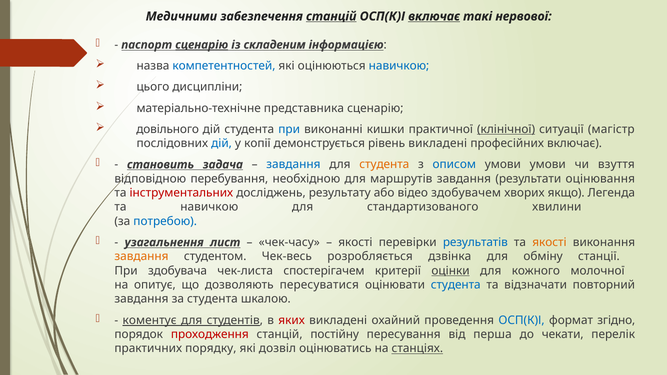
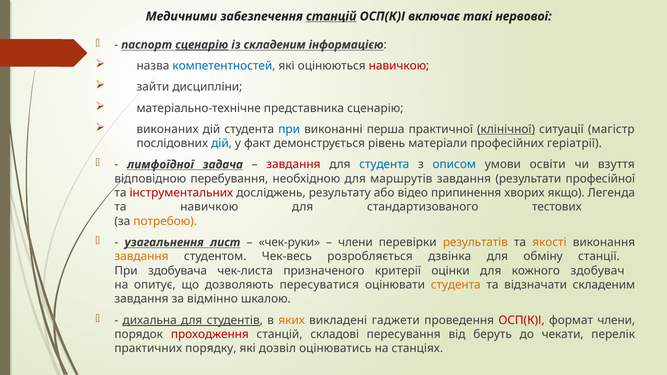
включає at (434, 16) underline: present -> none
навичкою at (399, 66) colour: blue -> red
цього: цього -> зайти
довільного: довільного -> виконаних
кишки: кишки -> перша
копії: копії -> факт
рівень викладені: викладені -> матеріали
професійних включає: включає -> геріатрії
становить: становить -> лимфоїдної
завдання at (293, 165) colour: blue -> red
студента at (384, 165) colour: orange -> blue
умови умови: умови -> освіти
оцінювання: оцінювання -> професійної
здобувачем: здобувачем -> припинення
хвилини: хвилини -> тестових
потребою colour: blue -> orange
чек-часу: чек-часу -> чек-руки
якості at (355, 243): якості -> члени
результатів colour: blue -> orange
спостерігачем: спостерігачем -> призначеного
оцінки underline: present -> none
молочної: молочної -> здобувач
студента at (456, 285) colour: blue -> orange
відзначати повторний: повторний -> складеним
за студента: студента -> відмінно
коментує: коментує -> дихальна
яких colour: red -> orange
охайний: охайний -> гаджети
ОСП(К)І at (522, 320) colour: blue -> red
формат згідно: згідно -> члени
постійну: постійну -> складові
перша: перша -> беруть
станціях underline: present -> none
